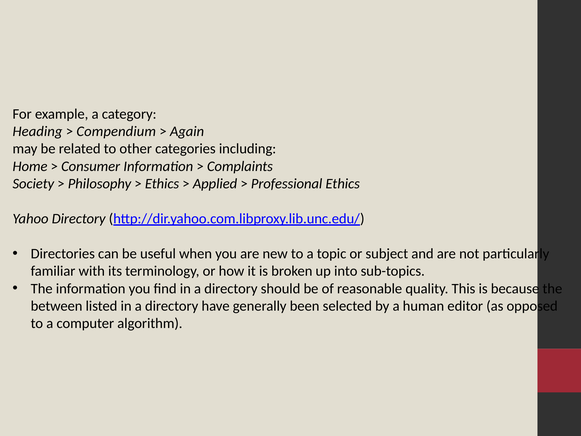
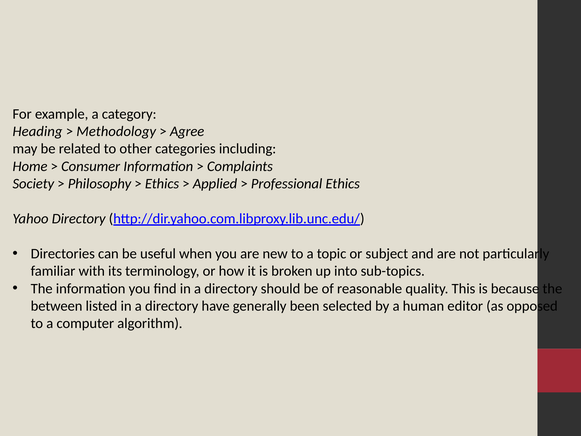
Compendium: Compendium -> Methodology
Again: Again -> Agree
